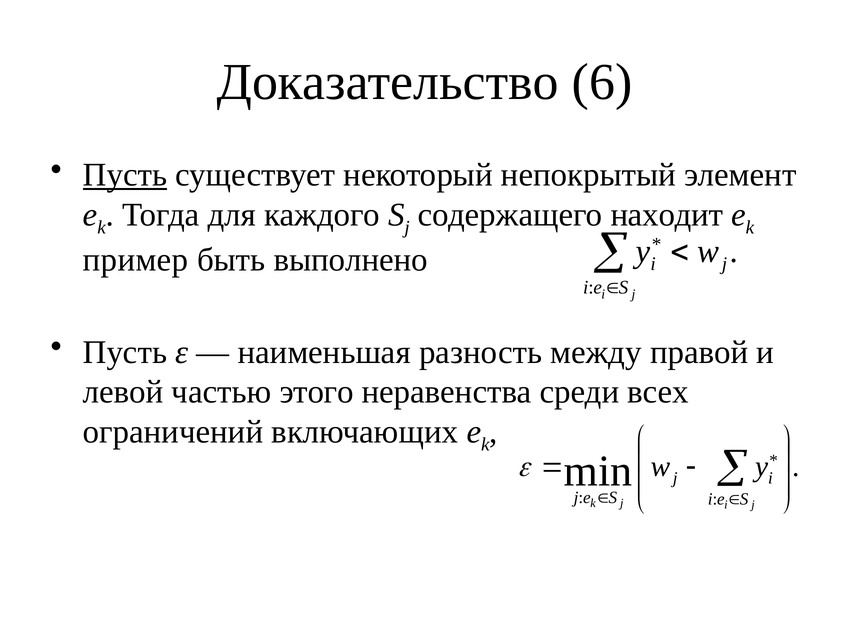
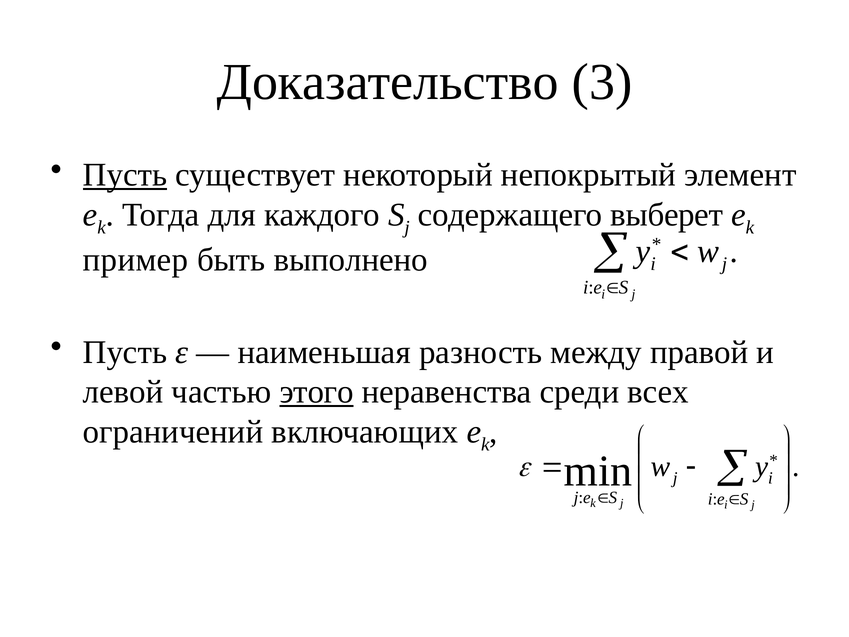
6: 6 -> 3
находит: находит -> выберет
этого underline: none -> present
